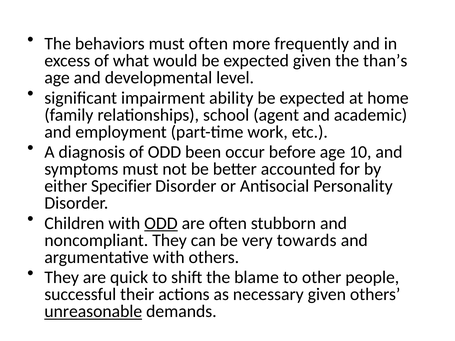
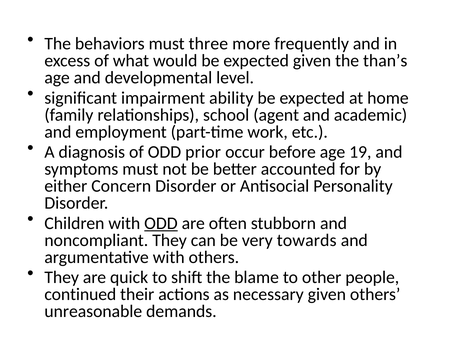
must often: often -> three
been: been -> prior
10: 10 -> 19
Specifier: Specifier -> Concern
successful: successful -> continued
unreasonable underline: present -> none
